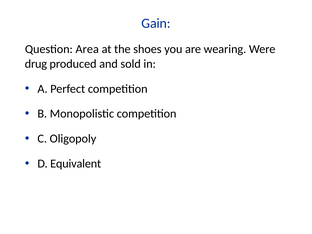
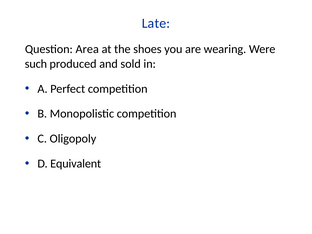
Gain: Gain -> Late
drug: drug -> such
